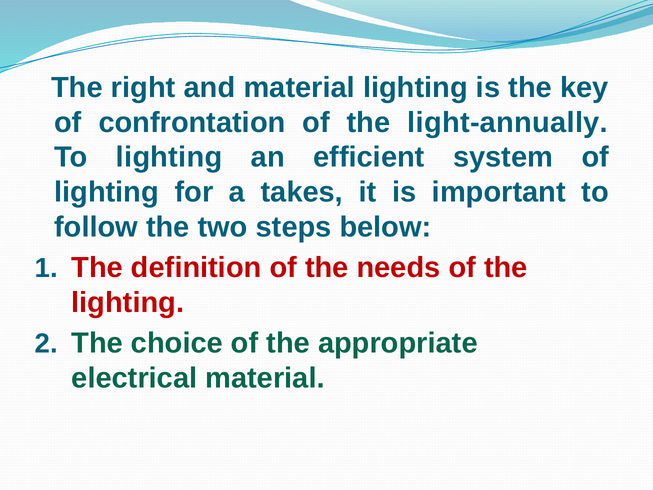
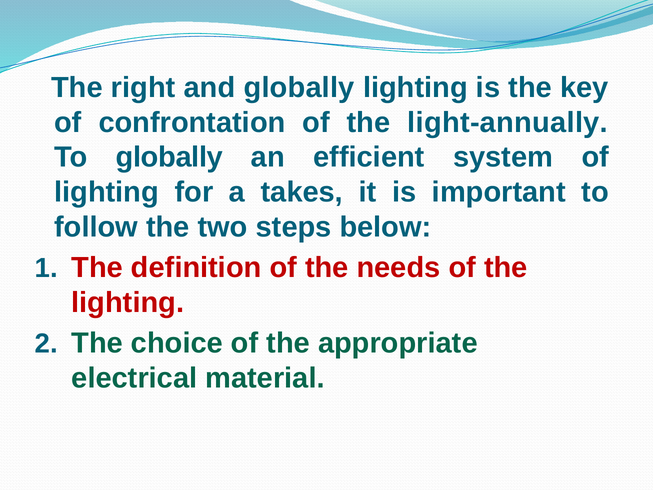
and material: material -> globally
To lighting: lighting -> globally
